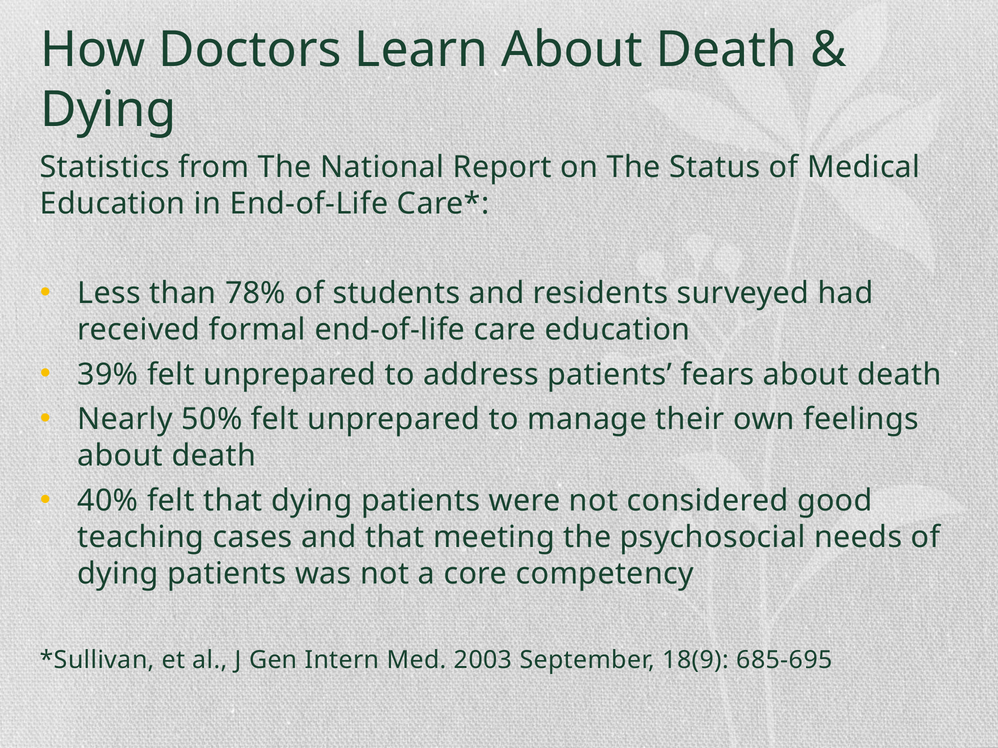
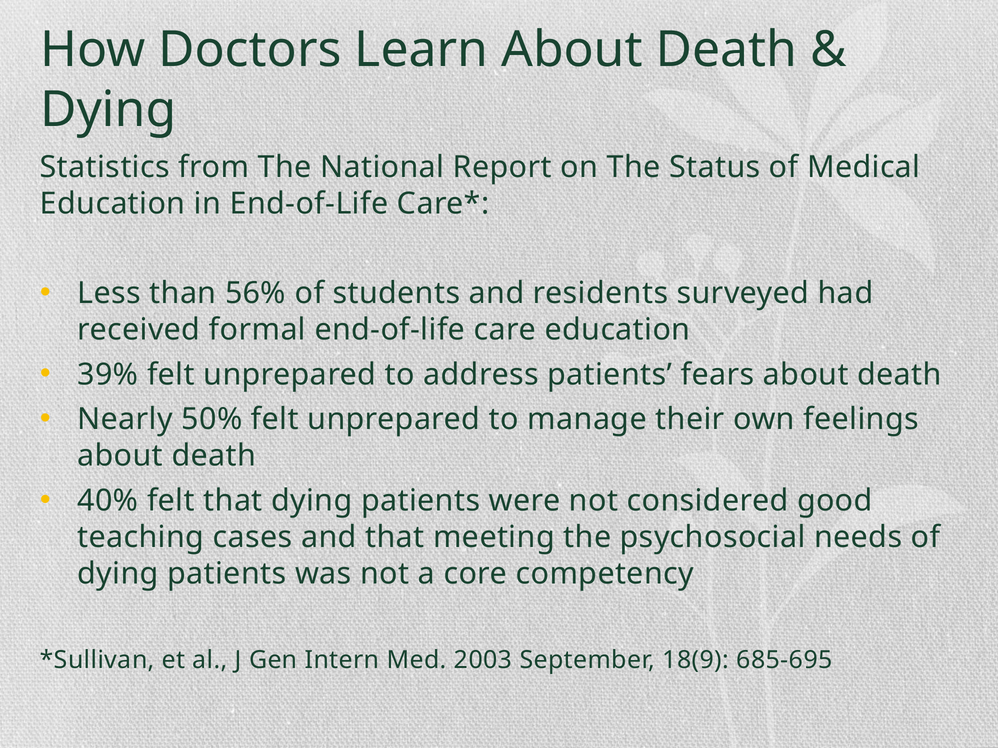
78%: 78% -> 56%
